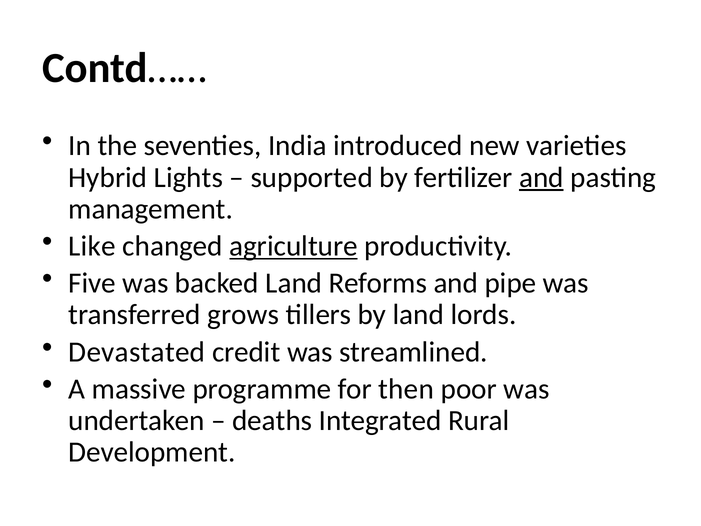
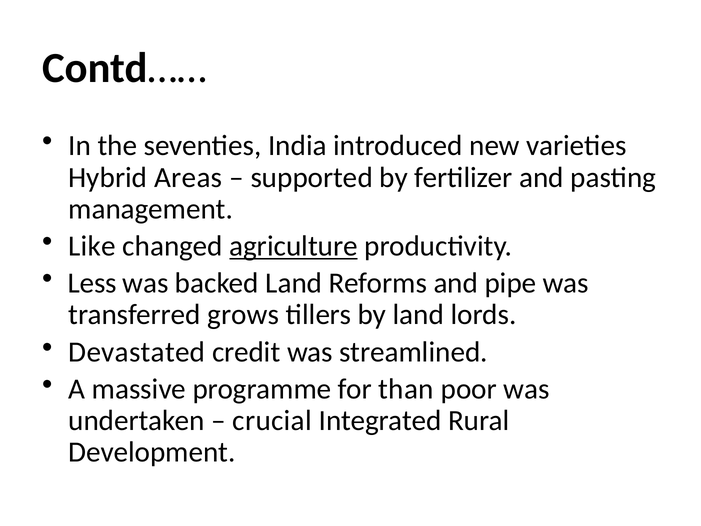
Lights: Lights -> Areas
and at (541, 177) underline: present -> none
Five: Five -> Less
then: then -> than
deaths: deaths -> crucial
